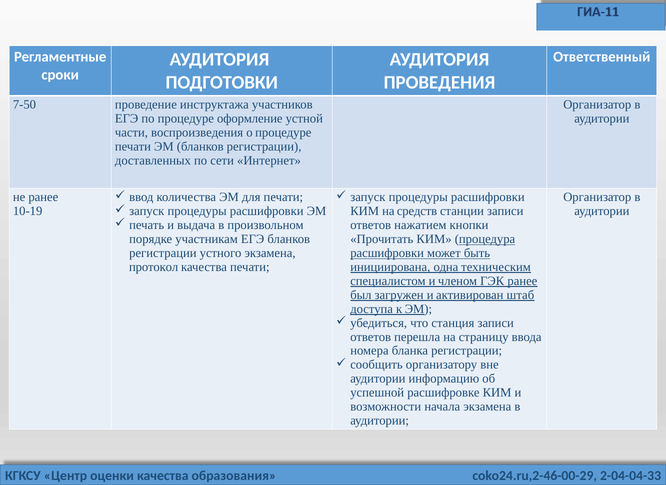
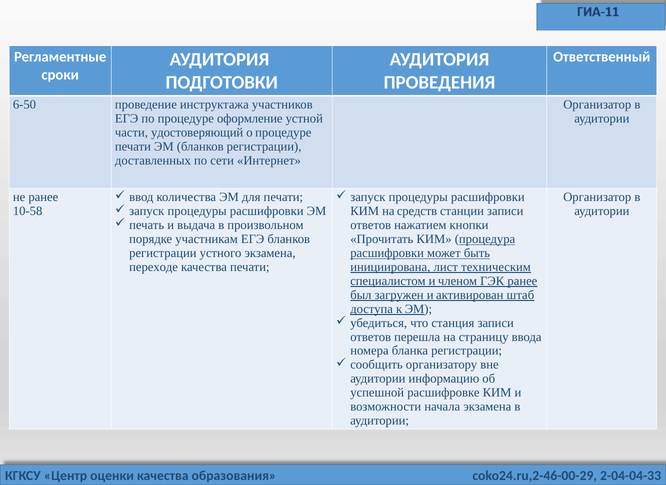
7-50: 7-50 -> 6-50
воспроизведения: воспроизведения -> удостоверяющий
10-19: 10-19 -> 10-58
протокол: протокол -> переходе
одна: одна -> лист
